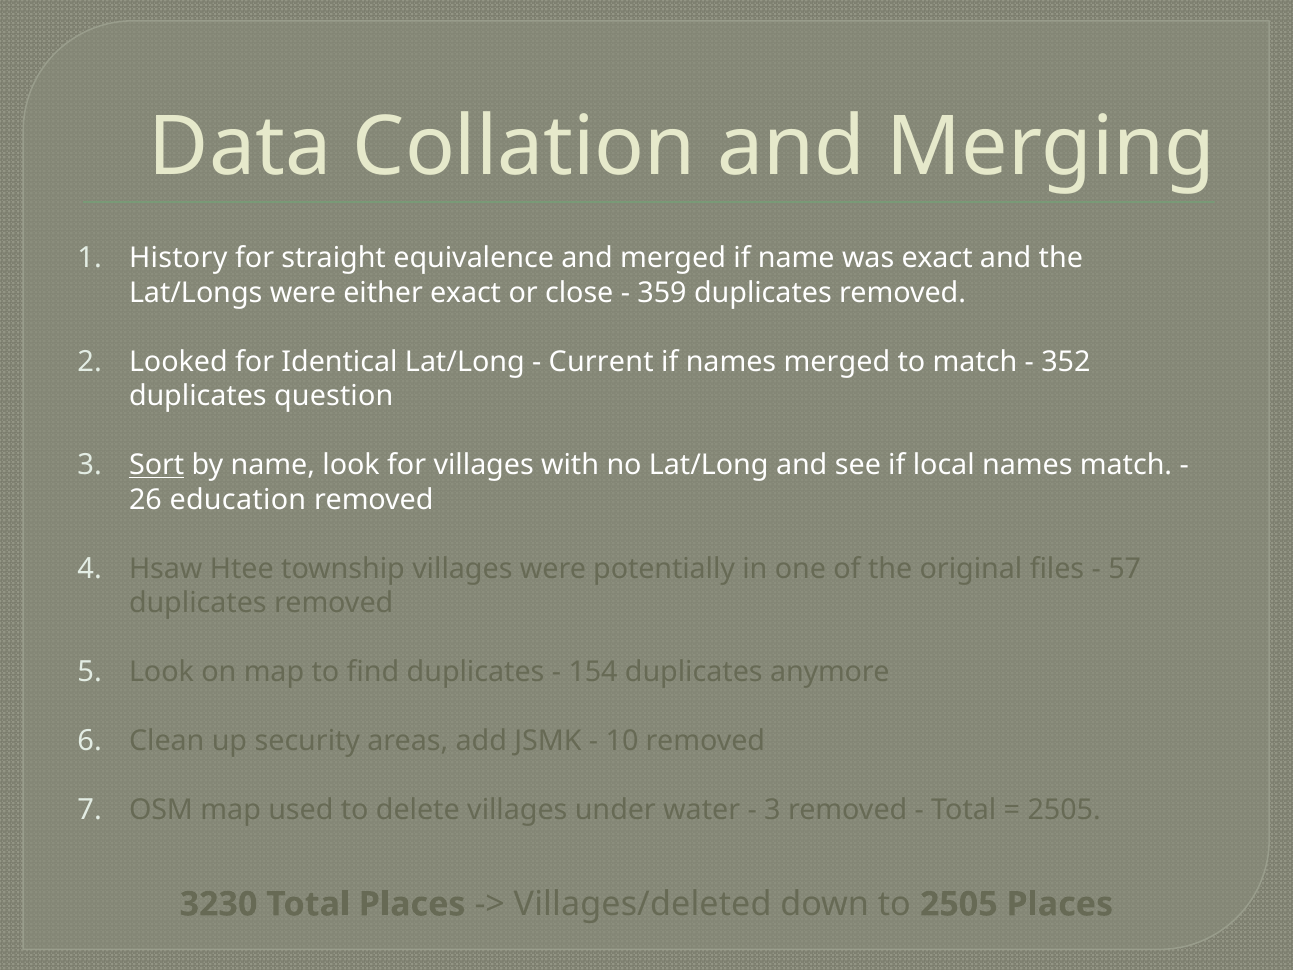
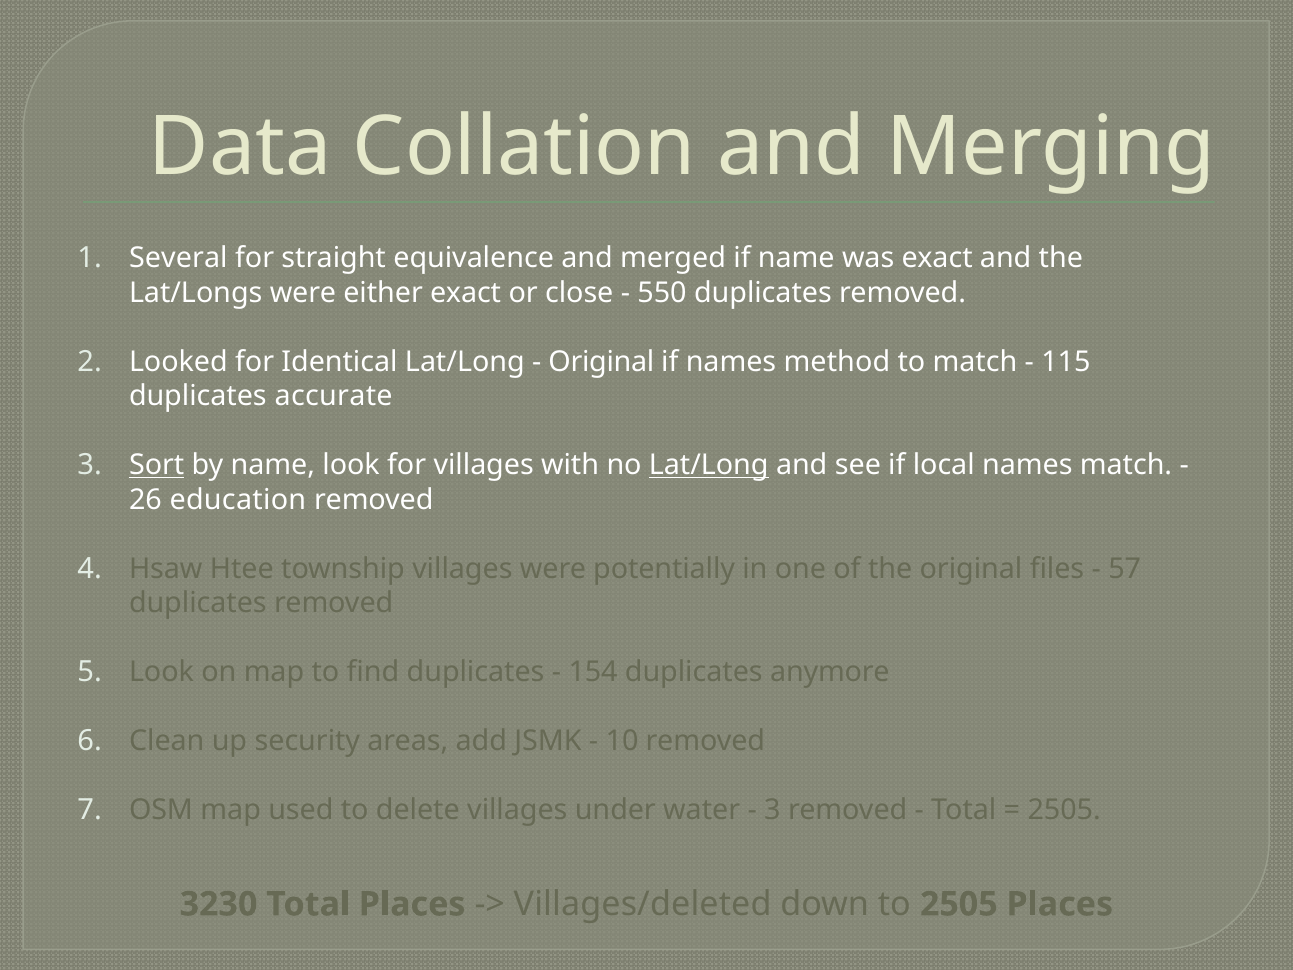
History: History -> Several
359: 359 -> 550
Current at (601, 362): Current -> Original
names merged: merged -> method
352: 352 -> 115
question: question -> accurate
Lat/Long at (709, 465) underline: none -> present
